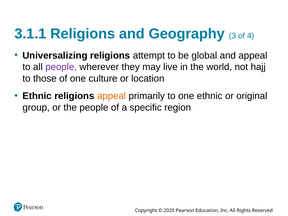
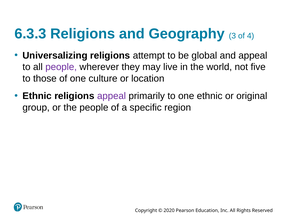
3.1.1: 3.1.1 -> 6.3.3
hajj: hajj -> five
appeal at (112, 96) colour: orange -> purple
